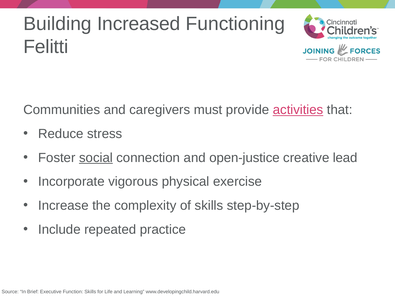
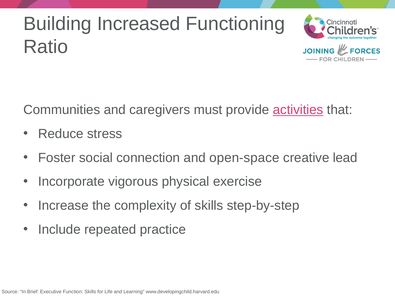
Felitti: Felitti -> Ratio
social underline: present -> none
open-justice: open-justice -> open-space
